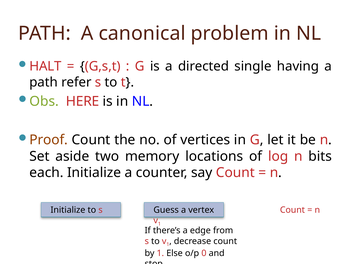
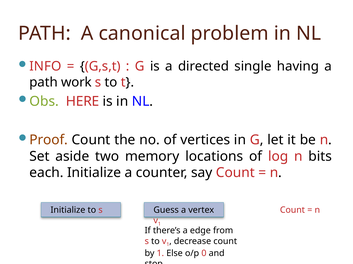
HALT: HALT -> INFO
refer: refer -> work
